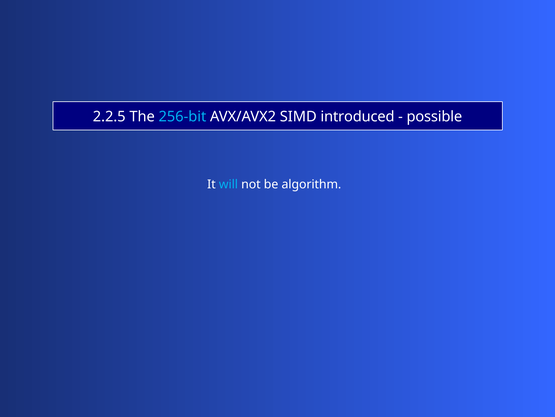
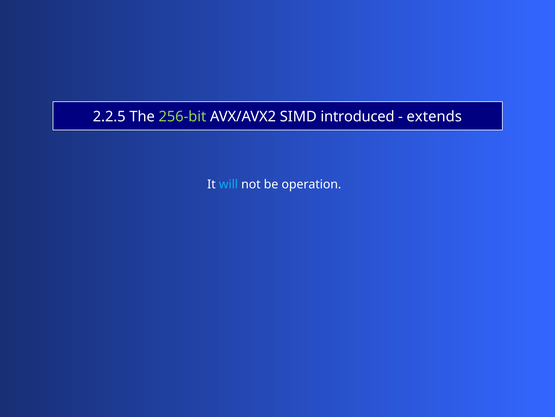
256-bit colour: light blue -> light green
possible: possible -> extends
algorithm: algorithm -> operation
